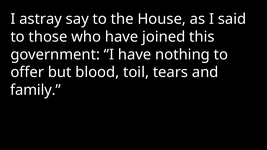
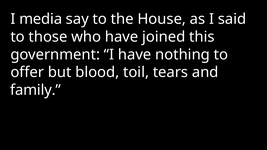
astray: astray -> media
